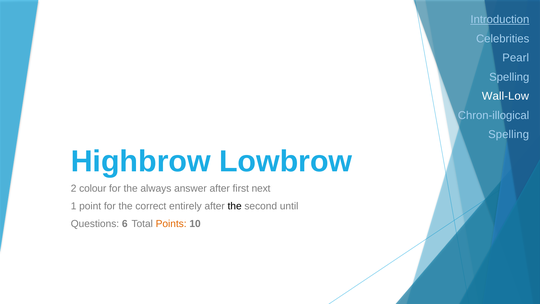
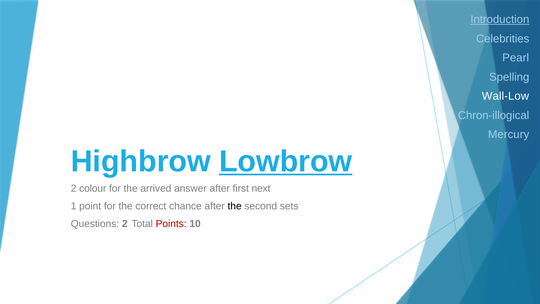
Spelling at (509, 134): Spelling -> Mercury
Lowbrow underline: none -> present
always: always -> arrived
entirely: entirely -> chance
until: until -> sets
Questions 6: 6 -> 2
Points colour: orange -> red
